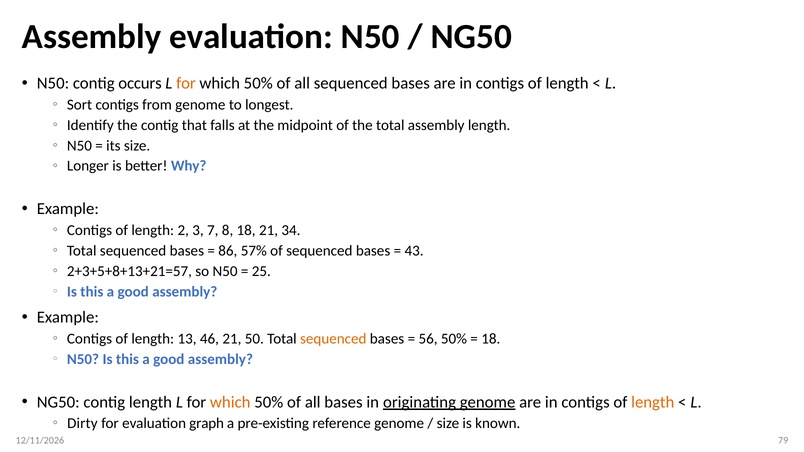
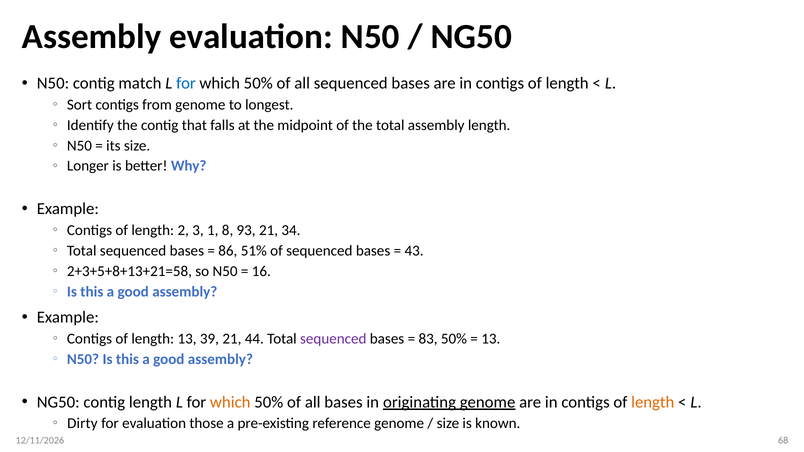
occurs: occurs -> match
for at (186, 83) colour: orange -> blue
7: 7 -> 1
8 18: 18 -> 93
57%: 57% -> 51%
2+3+5+8+13+21=57: 2+3+5+8+13+21=57 -> 2+3+5+8+13+21=58
25: 25 -> 16
46: 46 -> 39
50: 50 -> 44
sequenced at (333, 339) colour: orange -> purple
56: 56 -> 83
18 at (491, 339): 18 -> 13
graph: graph -> those
79: 79 -> 68
